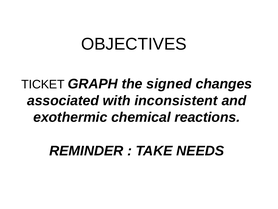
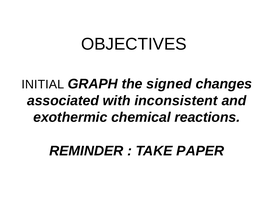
TICKET: TICKET -> INITIAL
NEEDS: NEEDS -> PAPER
